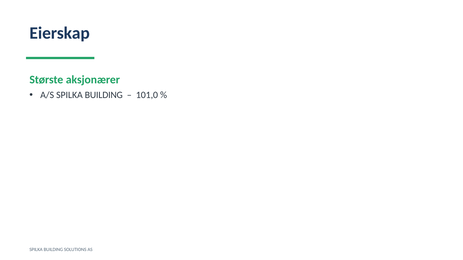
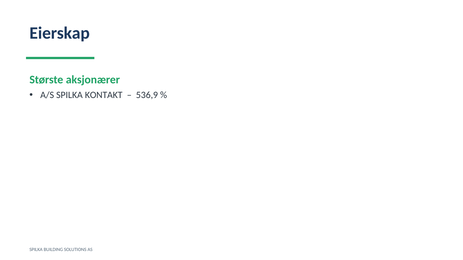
A/S SPILKA BUILDING: BUILDING -> KONTAKT
101,0: 101,0 -> 536,9
